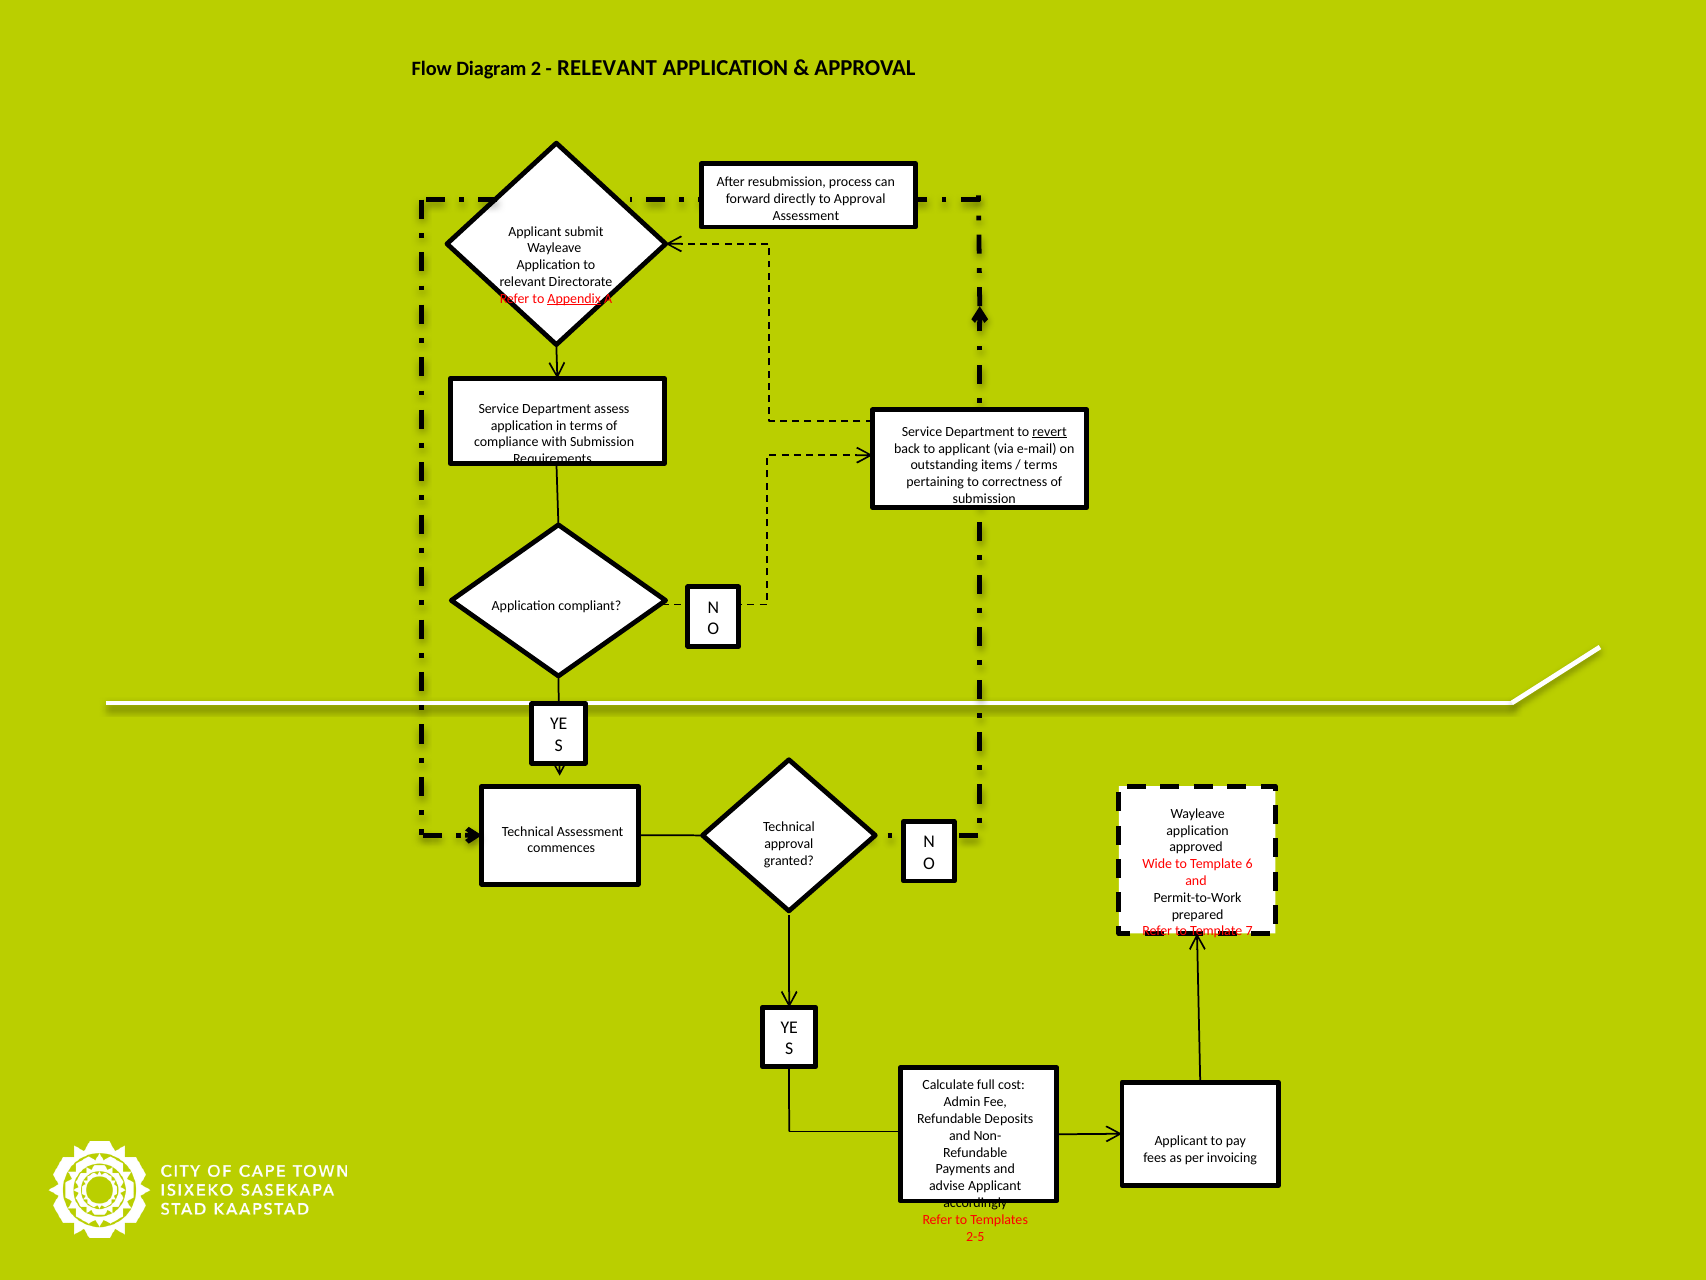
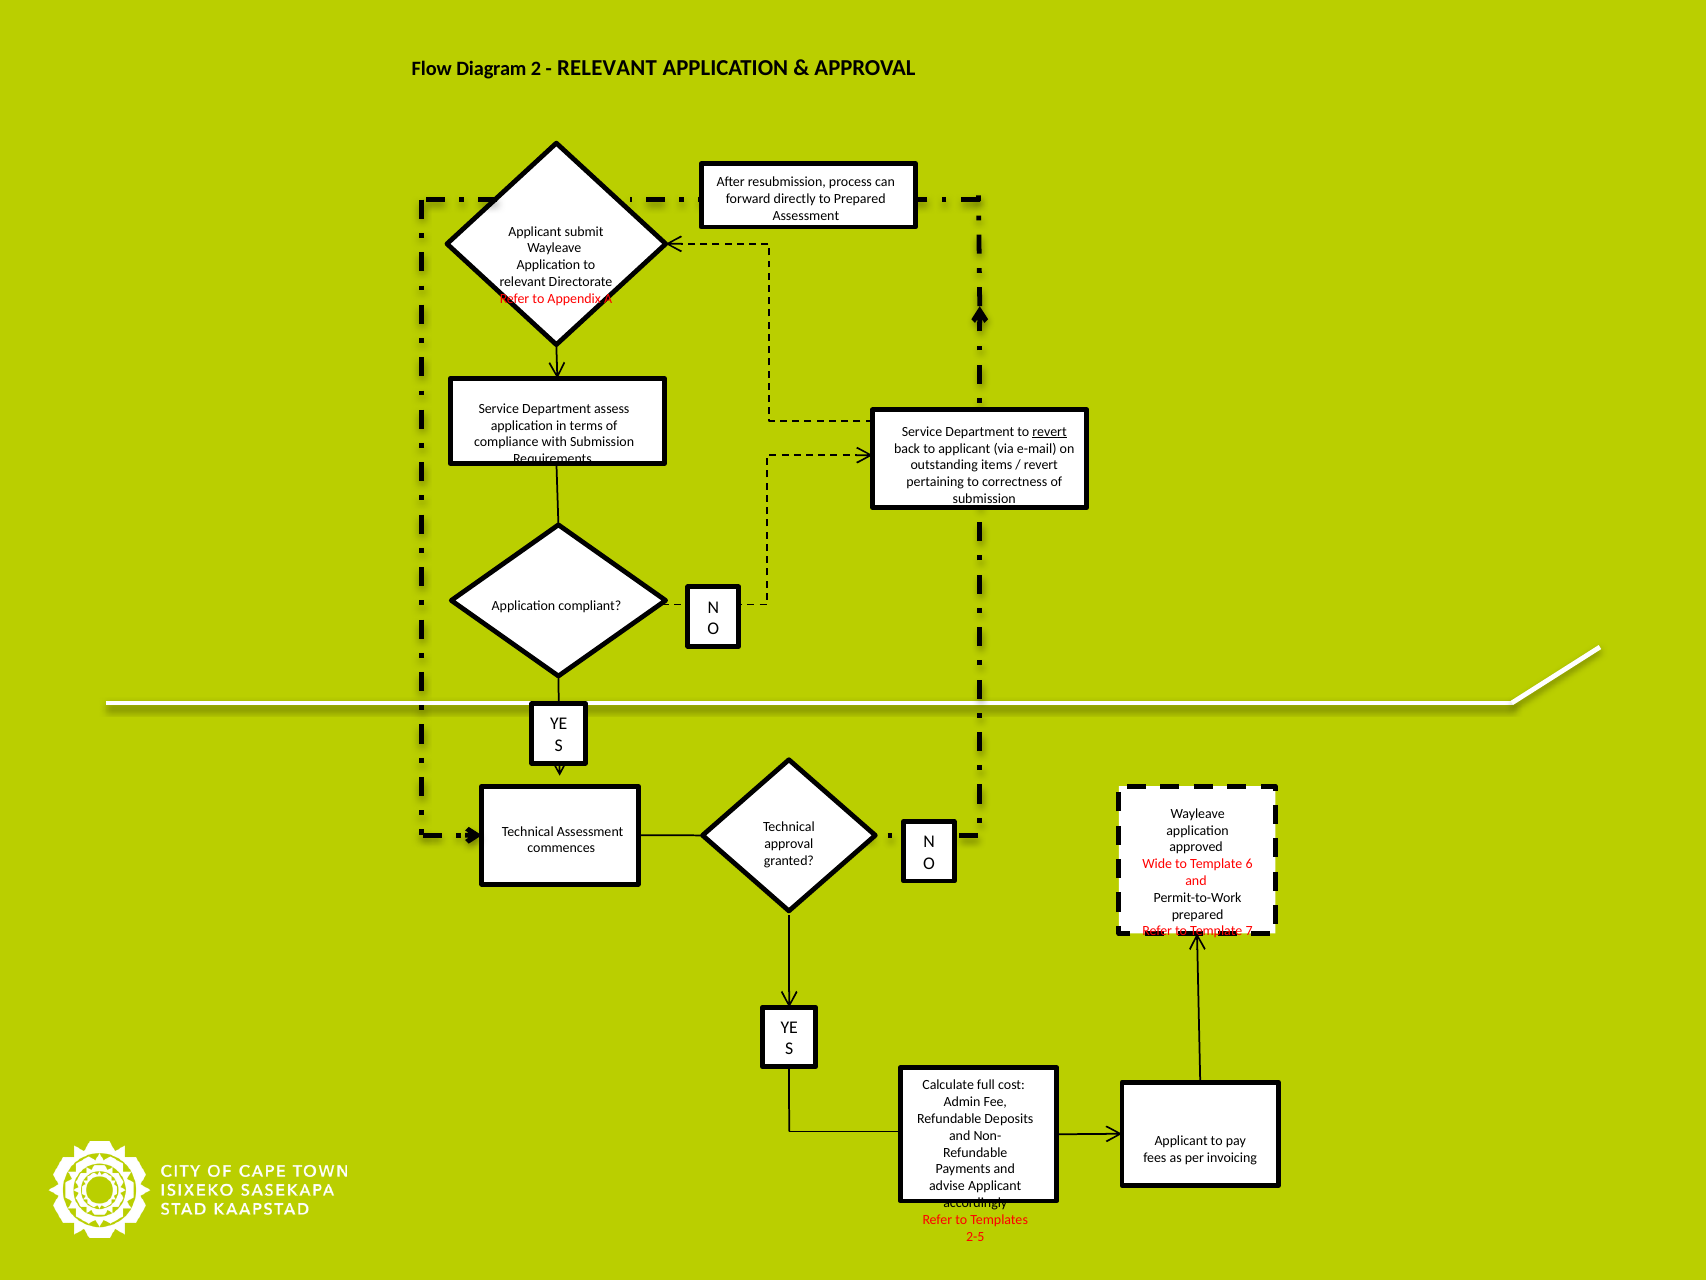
to Approval: Approval -> Prepared
Appendix underline: present -> none
terms at (1041, 465): terms -> revert
